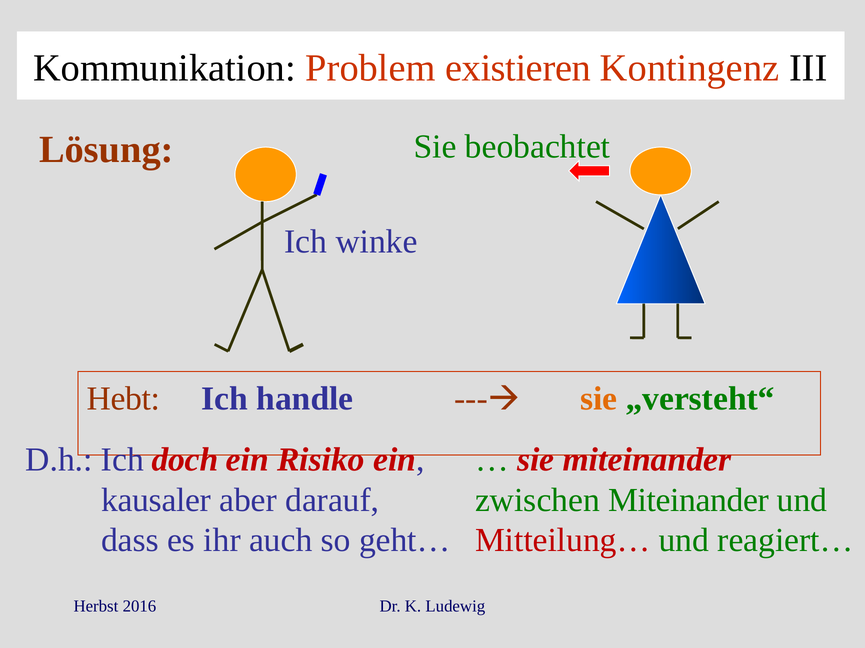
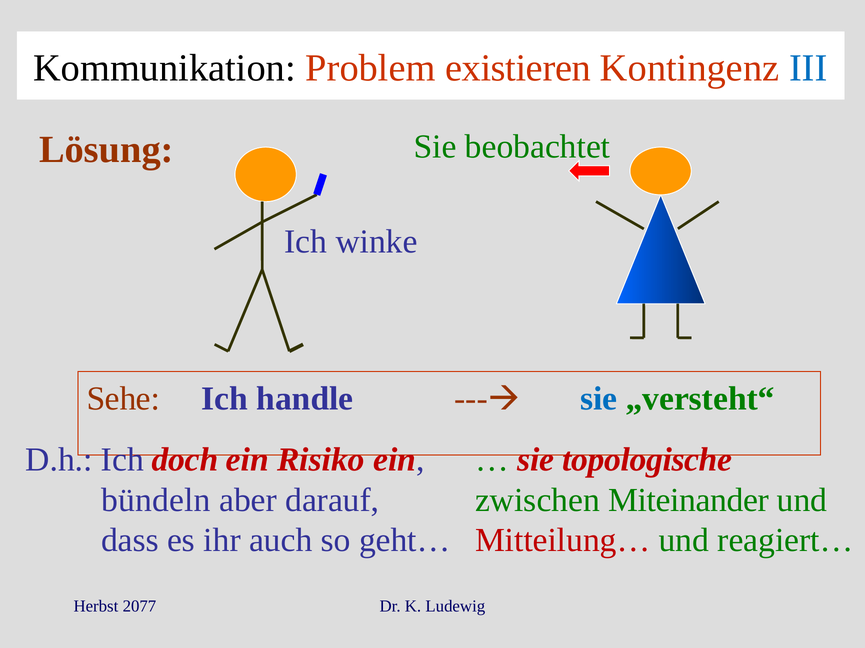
III colour: black -> blue
Hebt: Hebt -> Sehe
sie at (599, 399) colour: orange -> blue
sie miteinander: miteinander -> topologische
kausaler: kausaler -> bündeln
2016: 2016 -> 2077
